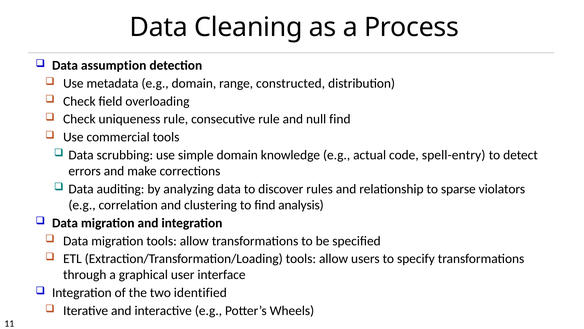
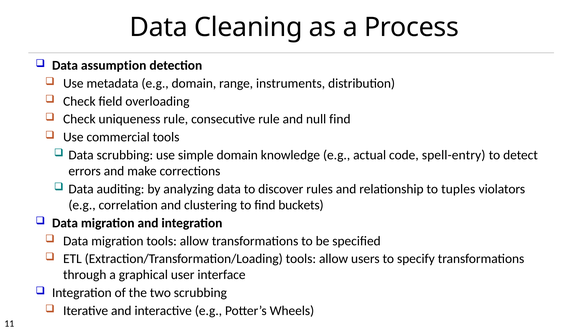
constructed: constructed -> instruments
sparse: sparse -> tuples
analysis: analysis -> buckets
two identified: identified -> scrubbing
